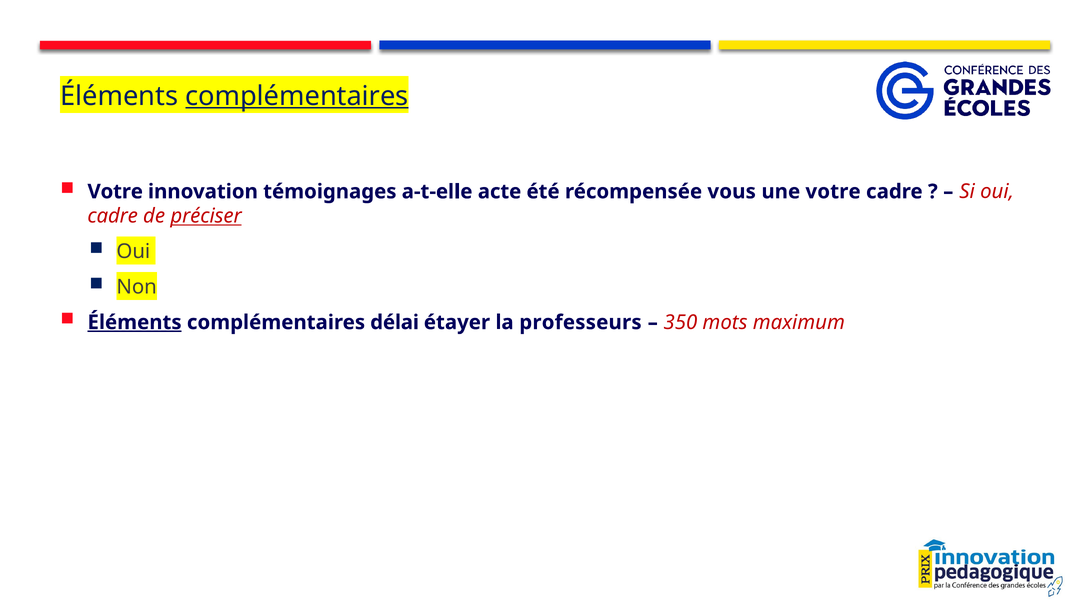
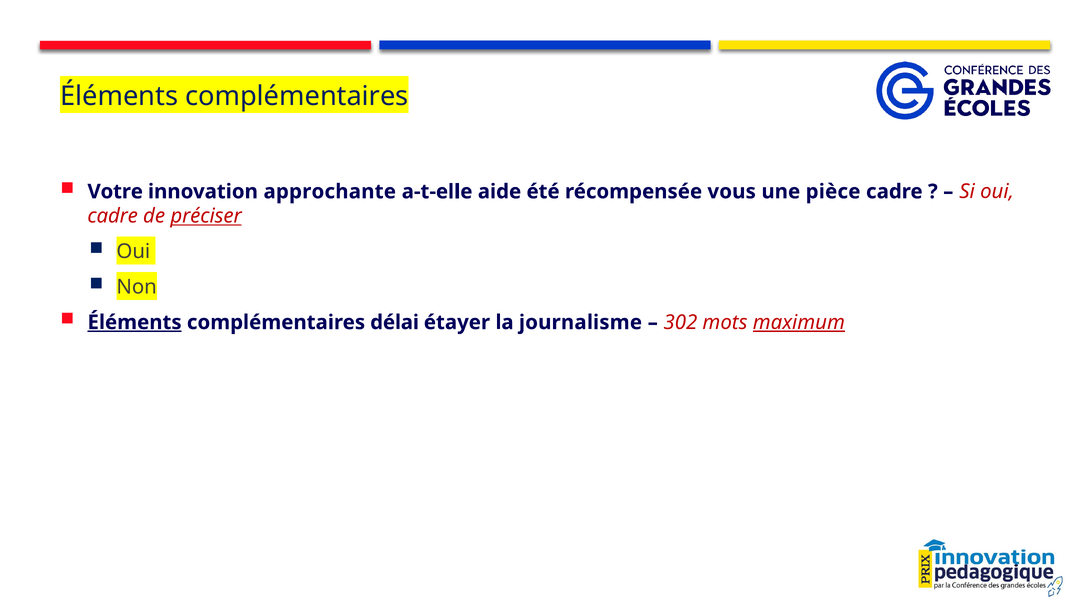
complémentaires at (297, 96) underline: present -> none
témoignages: témoignages -> approchante
acte: acte -> aide
une votre: votre -> pièce
professeurs: professeurs -> journalisme
350: 350 -> 302
maximum underline: none -> present
